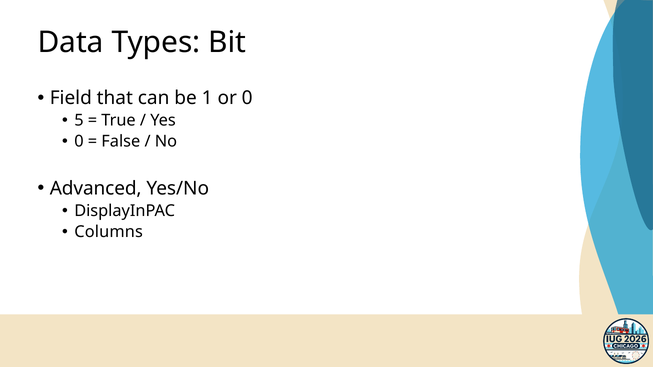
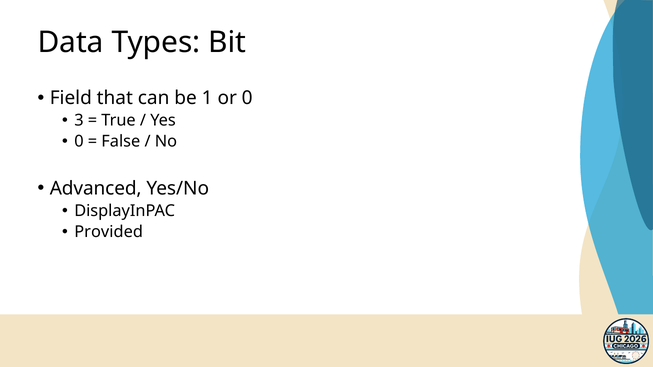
5: 5 -> 3
Columns: Columns -> Provided
